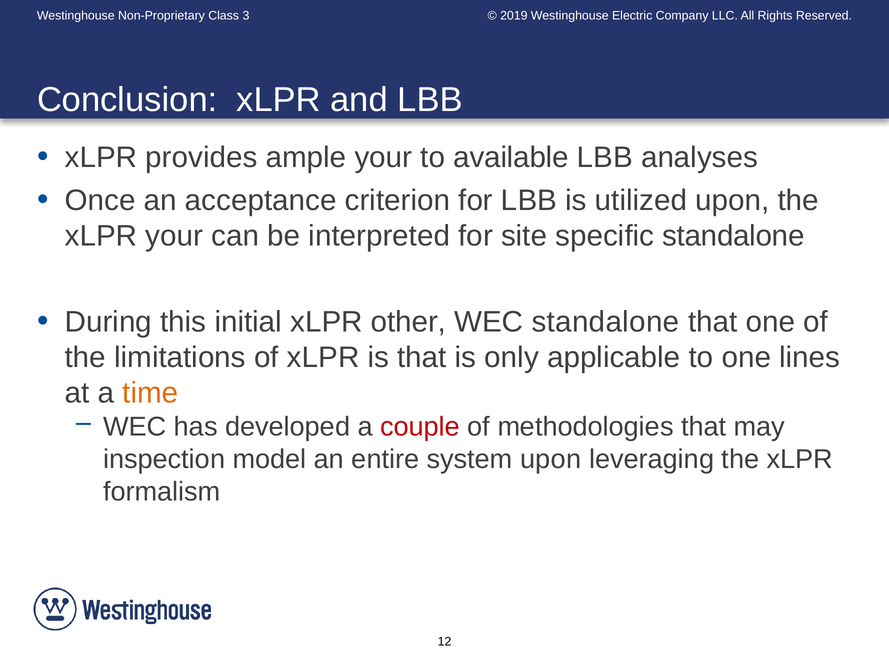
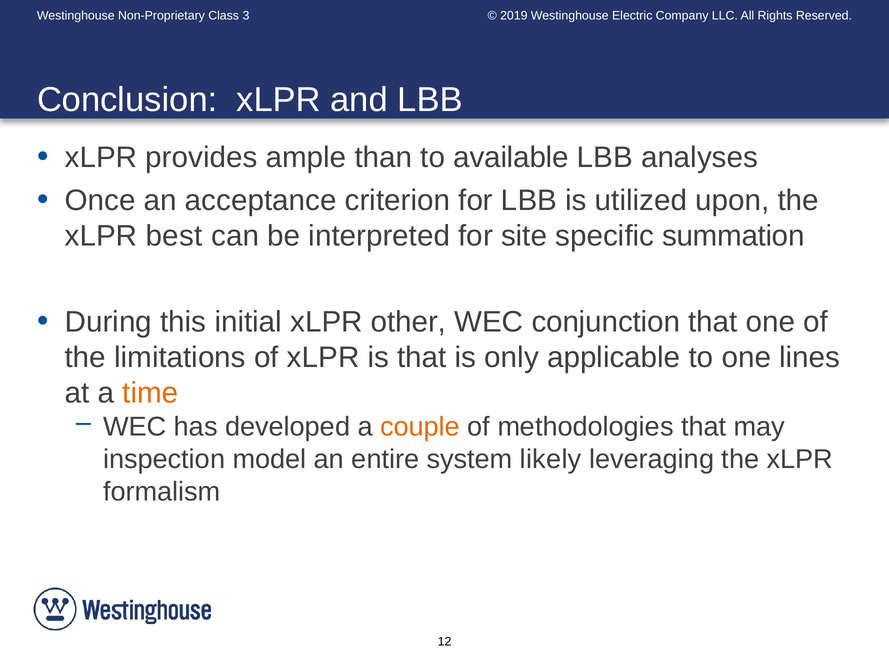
ample your: your -> than
xLPR your: your -> best
specific standalone: standalone -> summation
WEC standalone: standalone -> conjunction
couple colour: red -> orange
system upon: upon -> likely
